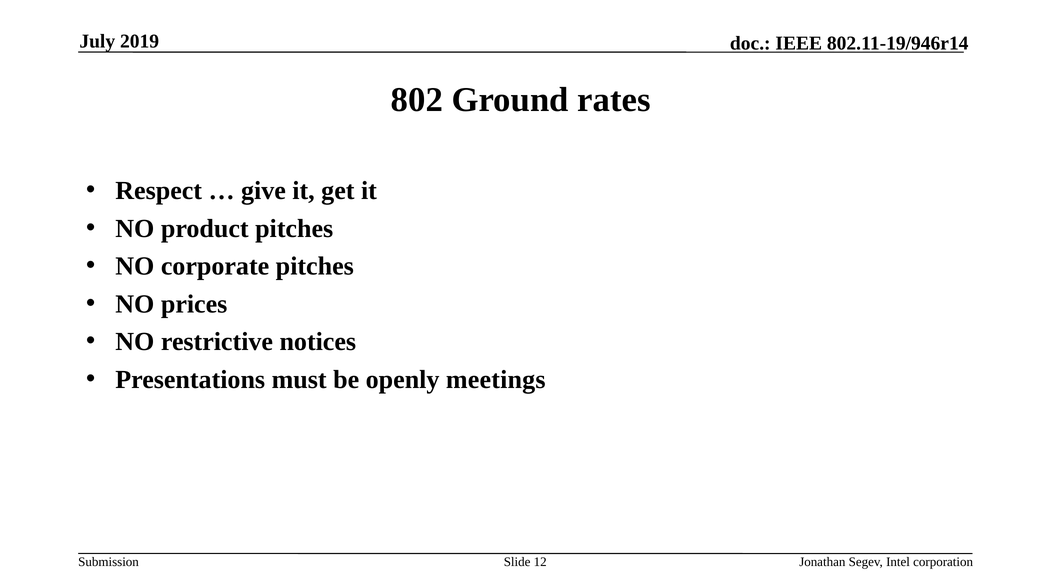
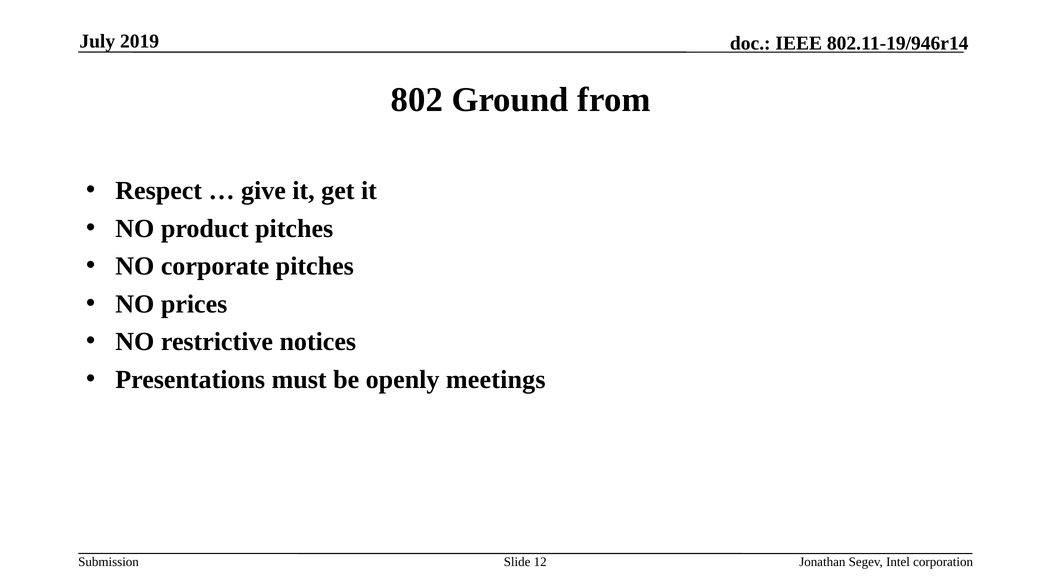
rates: rates -> from
